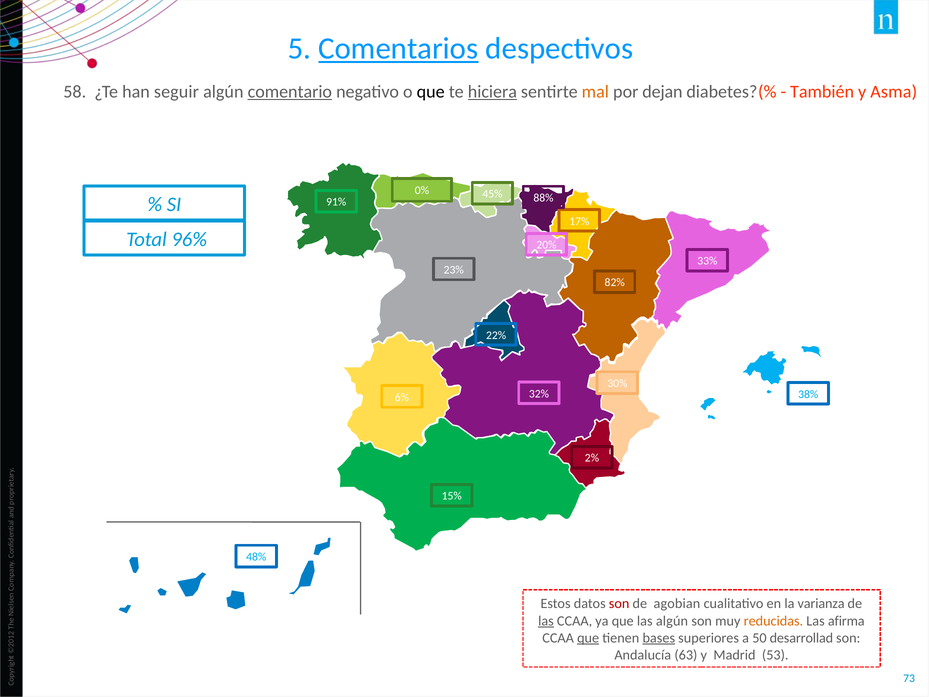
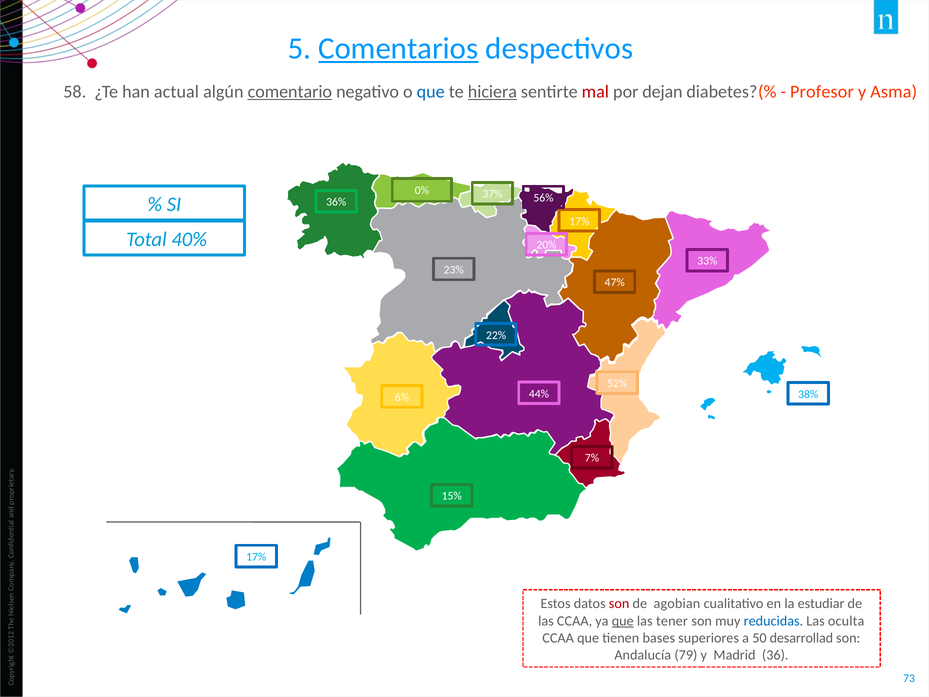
seguir: seguir -> actual
que at (431, 92) colour: black -> blue
mal colour: orange -> red
También: También -> Profesor
45%: 45% -> 37%
88%: 88% -> 56%
91%: 91% -> 36%
96%: 96% -> 40%
82%: 82% -> 47%
30%: 30% -> 52%
32%: 32% -> 44%
2%: 2% -> 7%
48% at (256, 557): 48% -> 17%
varianza: varianza -> estudiar
las at (546, 621) underline: present -> none
que at (623, 621) underline: none -> present
las algún: algún -> tener
reducidas colour: orange -> blue
afirma: afirma -> oculta
que at (588, 638) underline: present -> none
bases underline: present -> none
63: 63 -> 79
53: 53 -> 36
